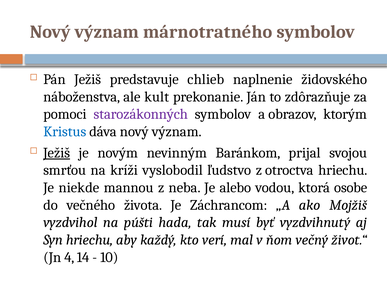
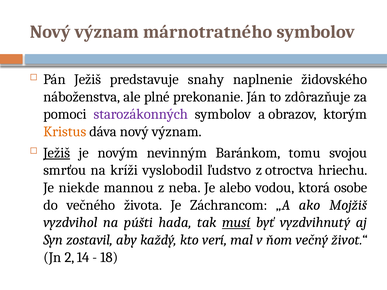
chlieb: chlieb -> snahy
kult: kult -> plné
Kristus colour: blue -> orange
prijal: prijal -> tomu
musí underline: none -> present
Syn hriechu: hriechu -> zostavil
4: 4 -> 2
10: 10 -> 18
